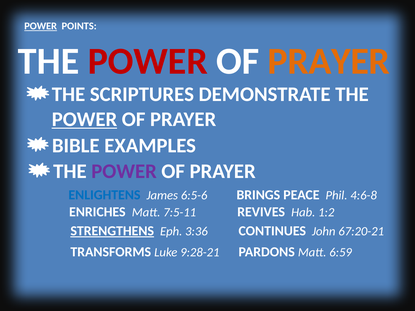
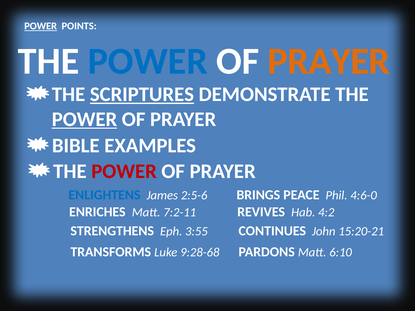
POWER at (148, 61) colour: red -> blue
SCRIPTURES underline: none -> present
POWER at (124, 172) colour: purple -> red
6:5-6: 6:5-6 -> 2:5-6
4:6-8: 4:6-8 -> 4:6-0
7:5-11: 7:5-11 -> 7:2-11
1:2: 1:2 -> 4:2
STRENGTHENS underline: present -> none
3:36: 3:36 -> 3:55
67:20-21: 67:20-21 -> 15:20-21
9:28-21: 9:28-21 -> 9:28-68
6:59: 6:59 -> 6:10
